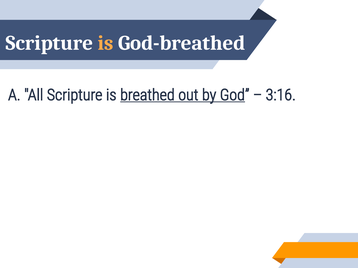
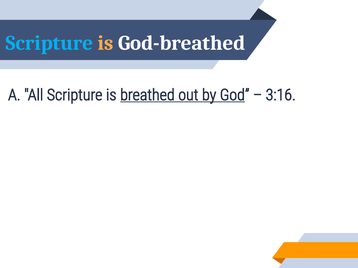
Scripture at (49, 43) colour: white -> light blue
